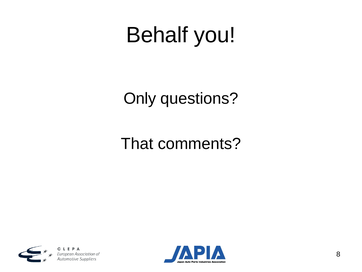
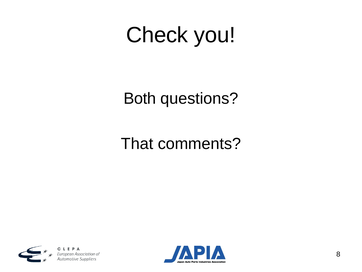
Behalf: Behalf -> Check
Only: Only -> Both
